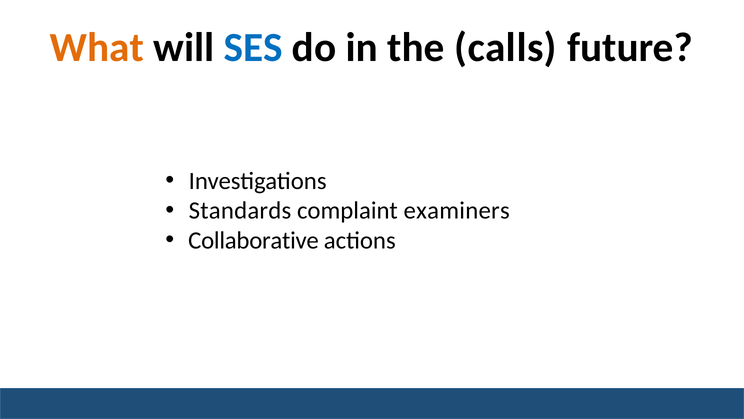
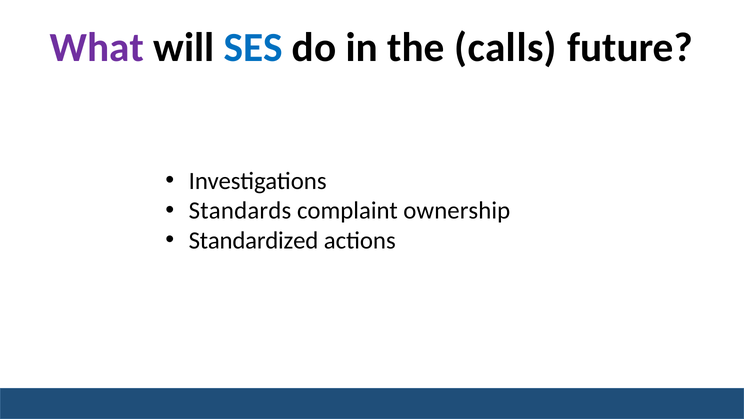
What colour: orange -> purple
examiners: examiners -> ownership
Collaborative: Collaborative -> Standardized
